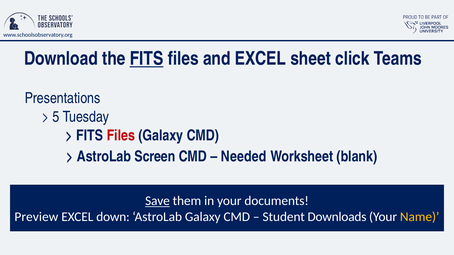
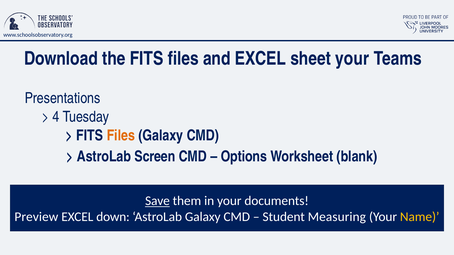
FITS at (147, 59) underline: present -> none
sheet click: click -> your
5: 5 -> 4
Files at (121, 136) colour: red -> orange
Needed: Needed -> Options
Downloads: Downloads -> Measuring
